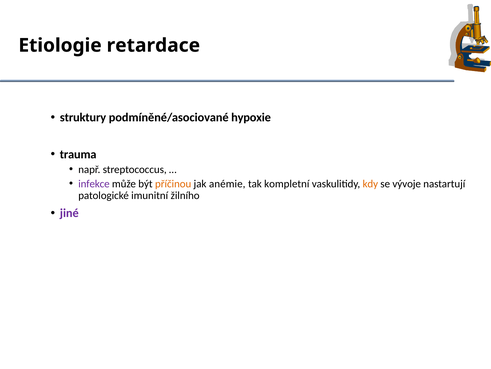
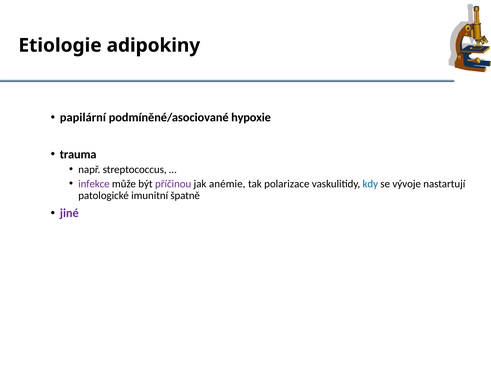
retardace: retardace -> adipokiny
struktury: struktury -> papilární
příčinou colour: orange -> purple
kompletní: kompletní -> polarizace
kdy colour: orange -> blue
žilního: žilního -> špatně
